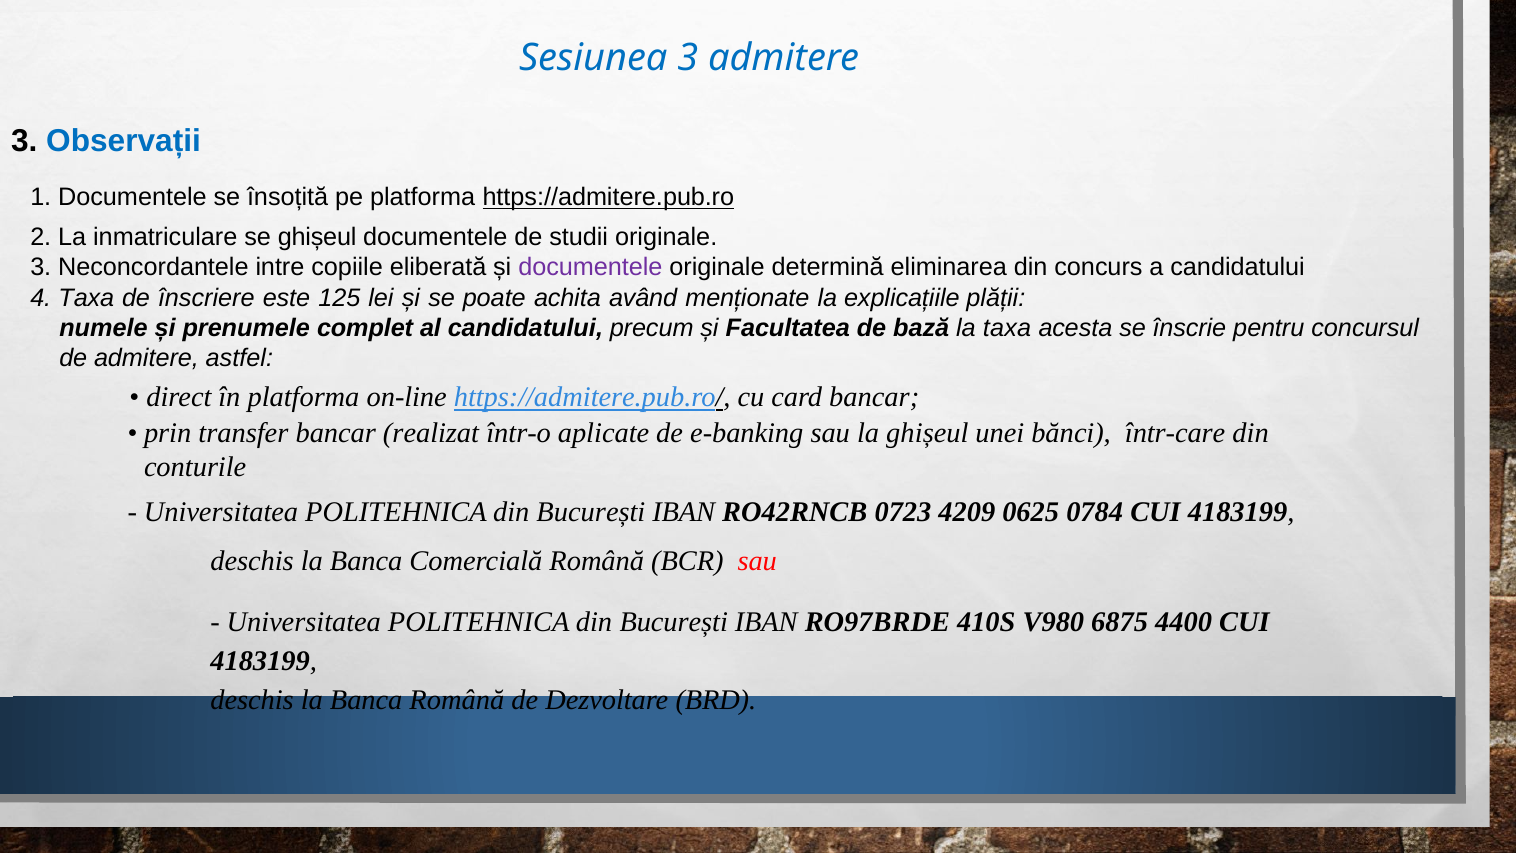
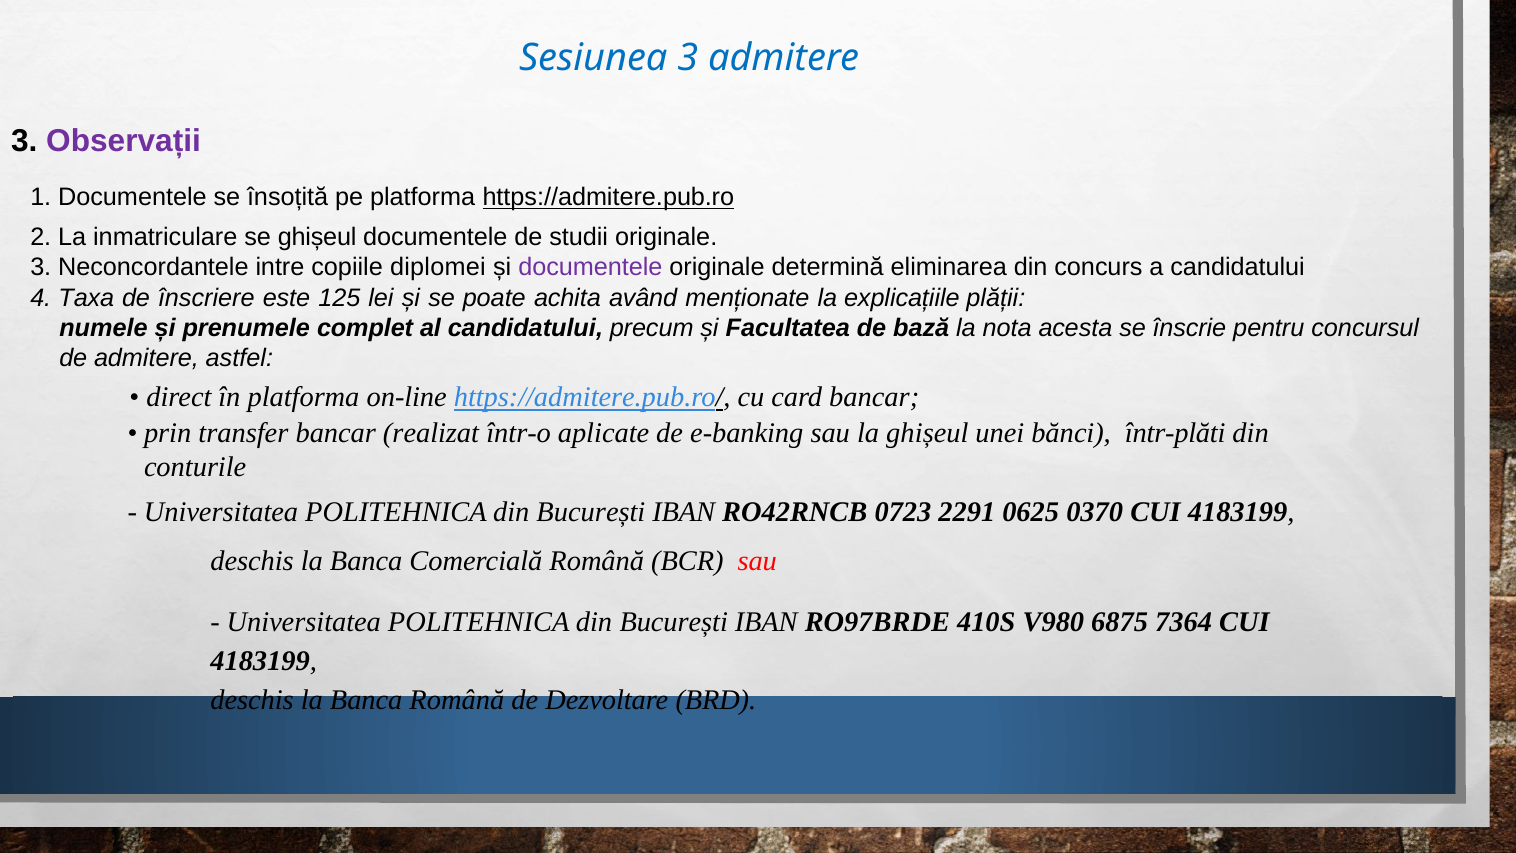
Observații colour: blue -> purple
eliberată: eliberată -> diplomei
la taxa: taxa -> nota
într-care: într-care -> într-plăti
4209: 4209 -> 2291
0784: 0784 -> 0370
4400: 4400 -> 7364
